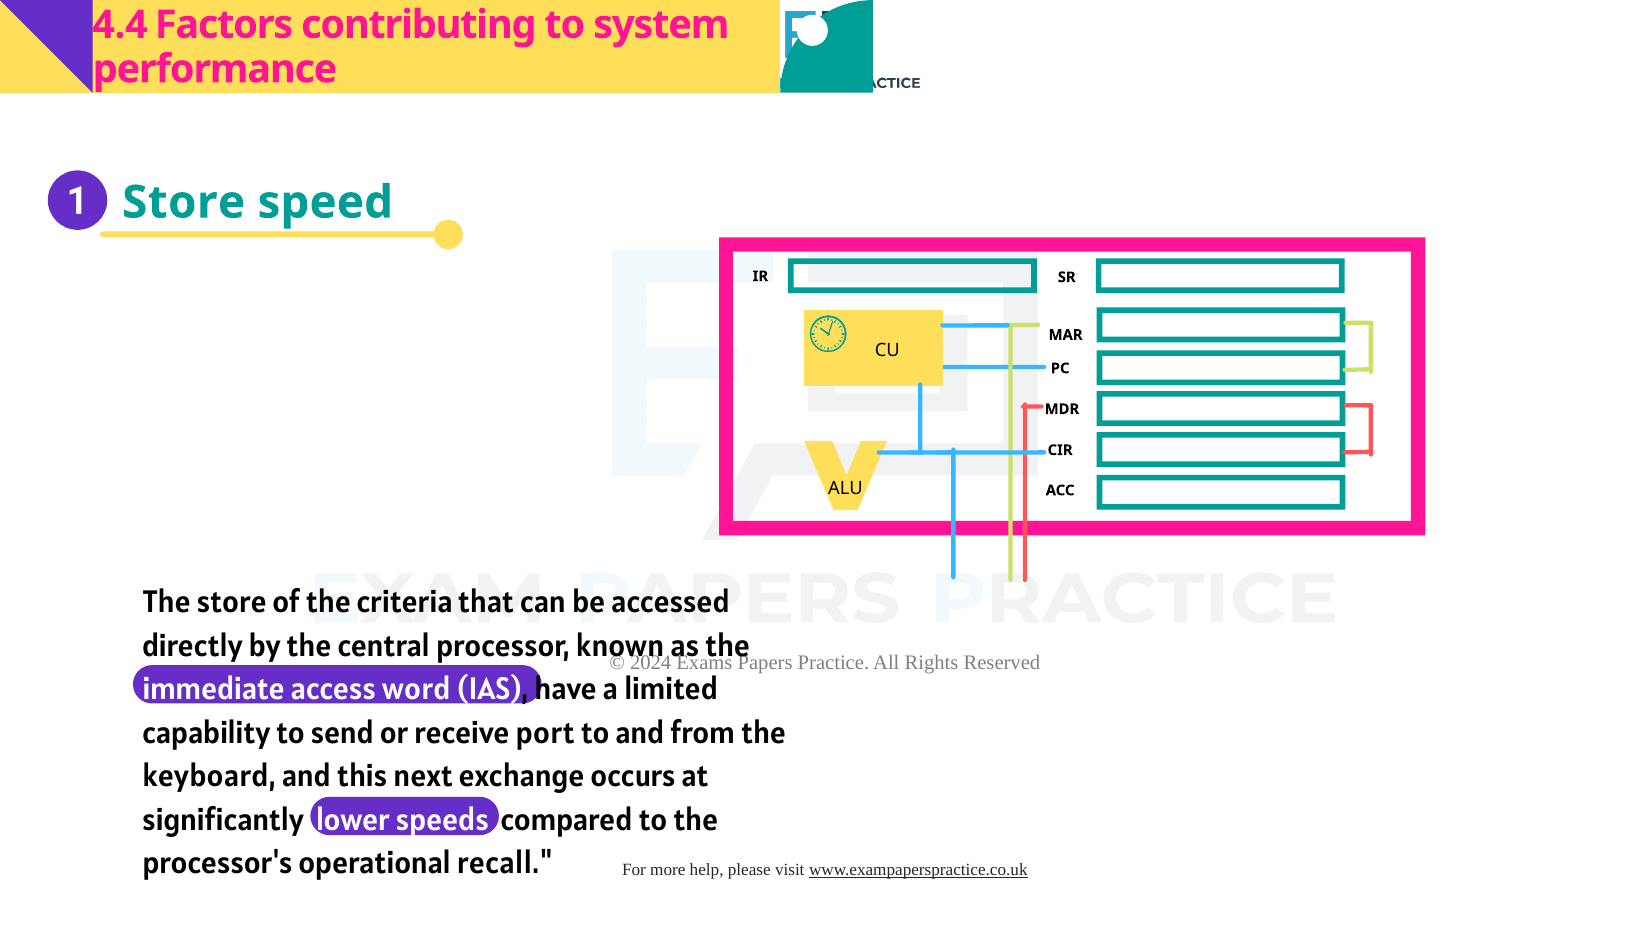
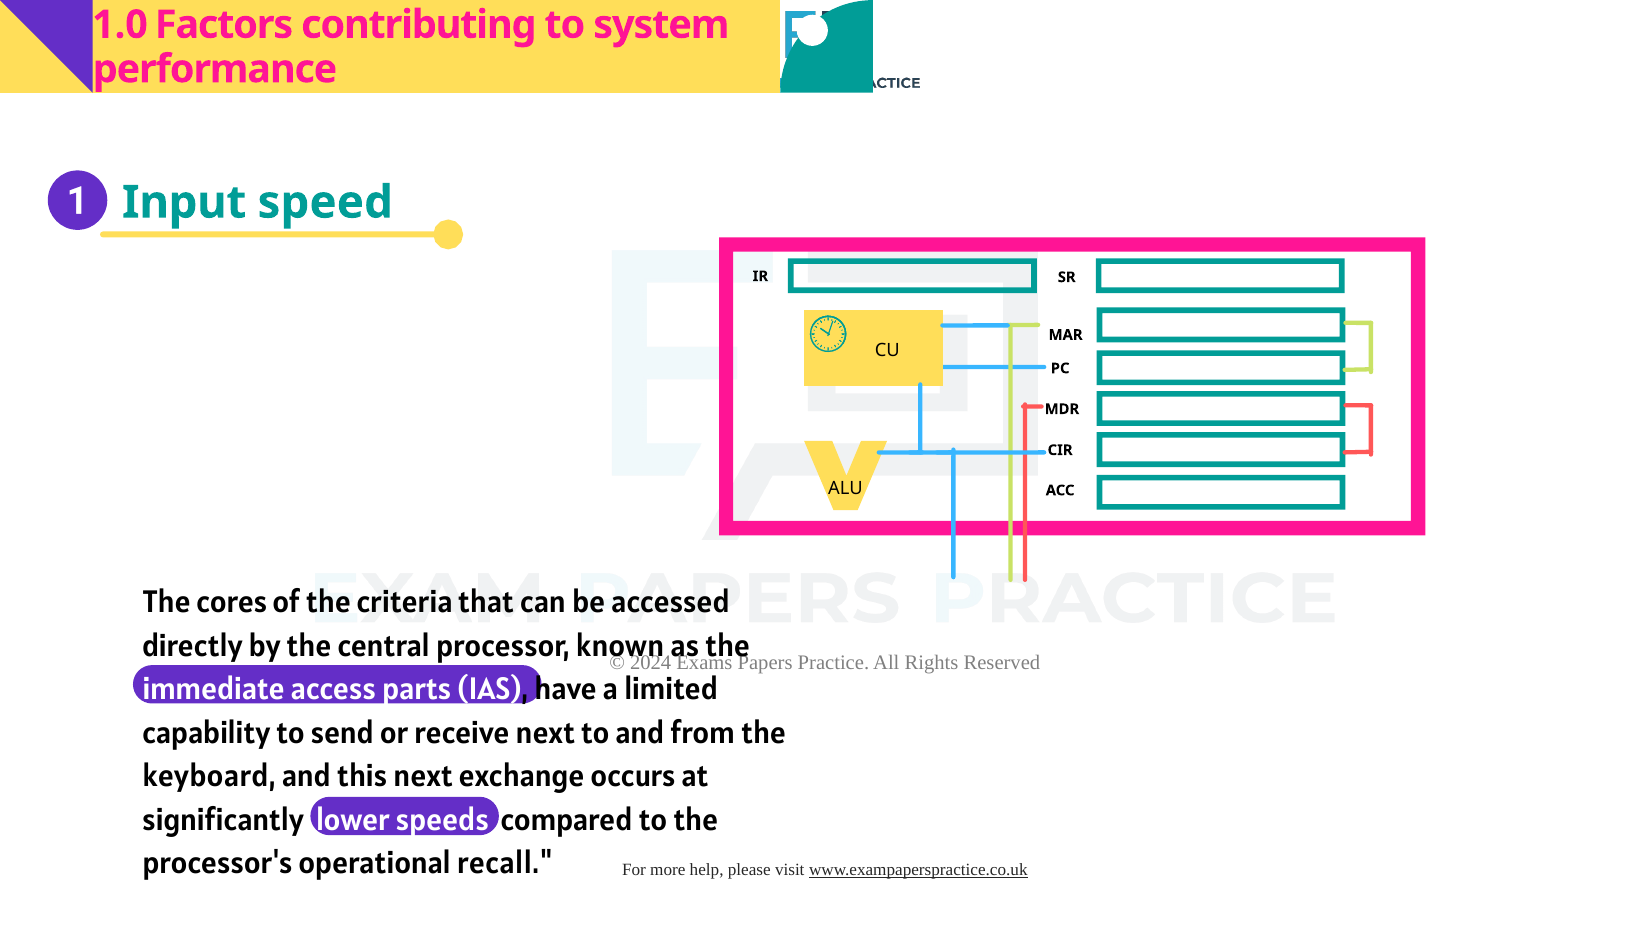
4.4: 4.4 -> 1.0
Store at (184, 203): Store -> Input
The store: store -> cores
word: word -> parts
receive port: port -> next
